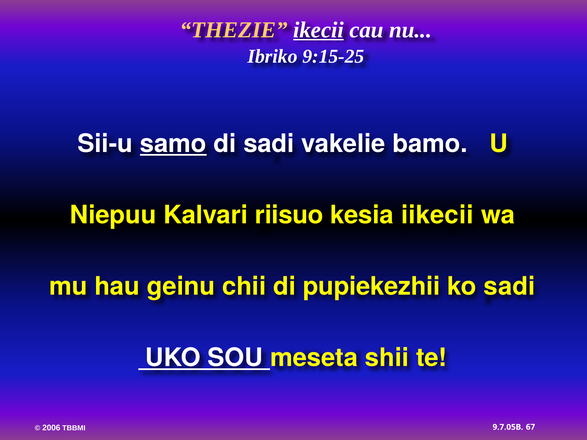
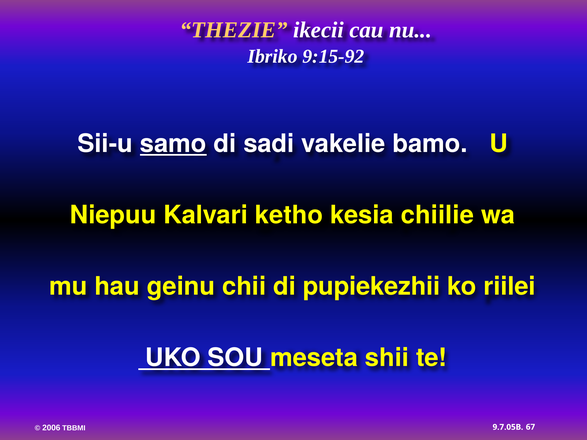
ikecii underline: present -> none
9:15-25: 9:15-25 -> 9:15-92
riisuo: riisuo -> ketho
iikecii: iikecii -> chiilie
ko sadi: sadi -> riilei
